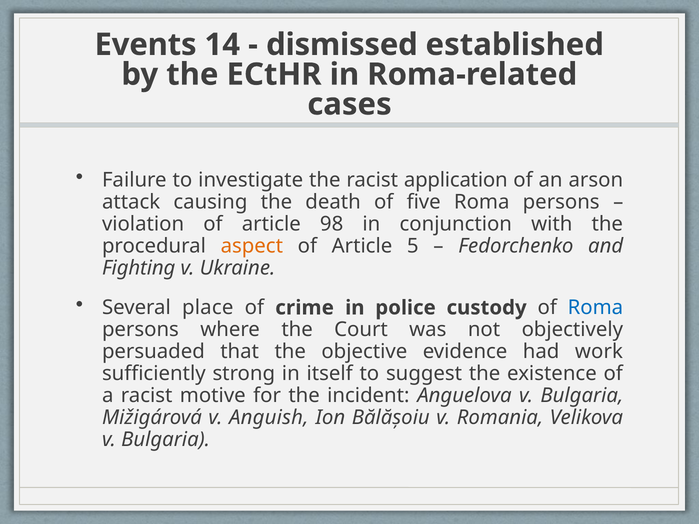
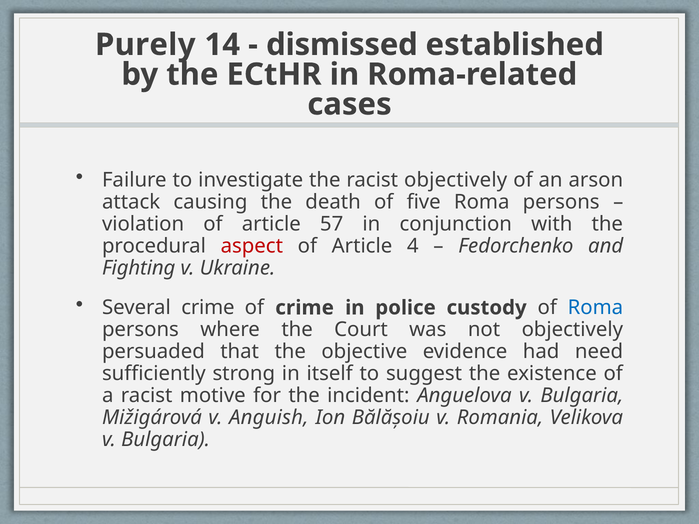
Events: Events -> Purely
racist application: application -> objectively
98: 98 -> 57
aspect colour: orange -> red
5: 5 -> 4
Several place: place -> crime
work: work -> need
